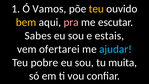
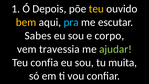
Vamos: Vamos -> Depois
pra colour: pink -> light blue
estais: estais -> corpo
ofertarei: ofertarei -> travessia
ajudar colour: light blue -> light green
pobre: pobre -> confia
